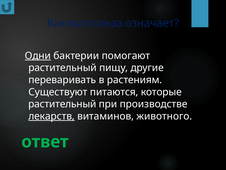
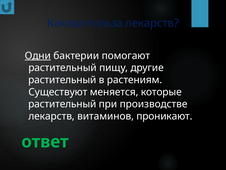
польза означает: означает -> лекарств
переваривать at (62, 80): переваривать -> растительный
питаются: питаются -> меняется
лекарств at (52, 116) underline: present -> none
животного: животного -> проникают
